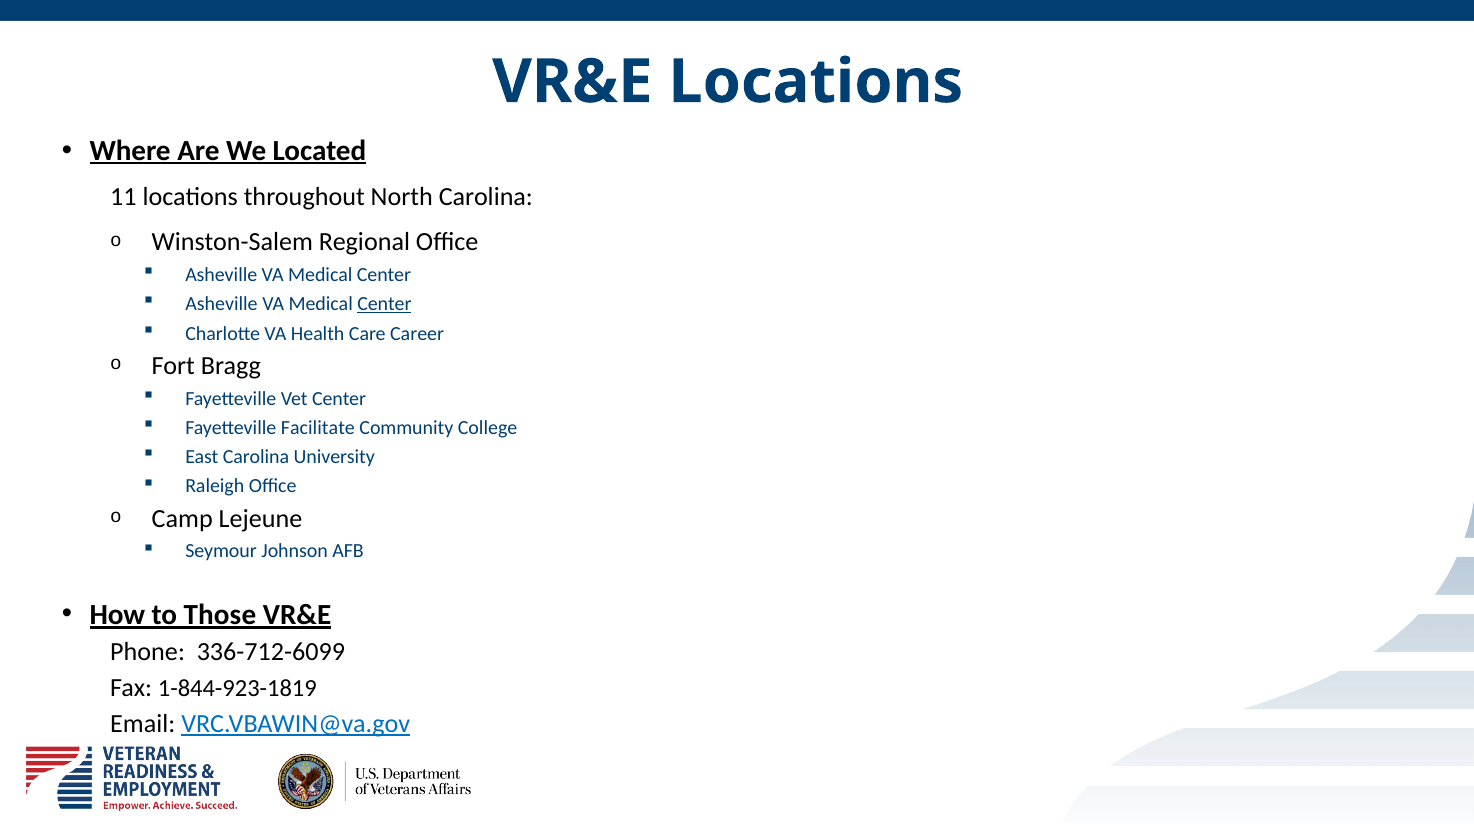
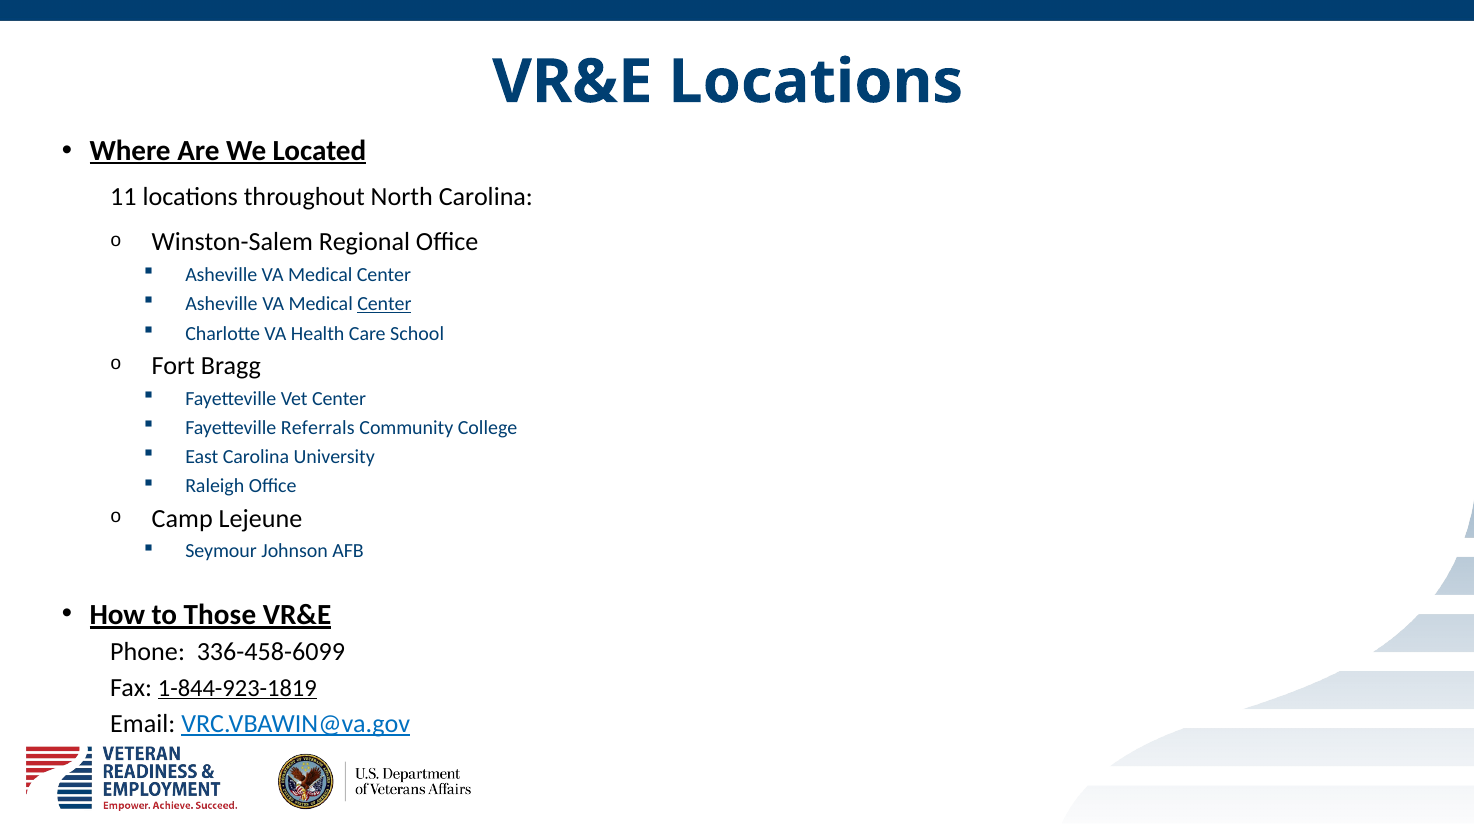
Career: Career -> School
Facilitate: Facilitate -> Referrals
336-712-6099: 336-712-6099 -> 336-458-6099
1-844-923-1819 underline: none -> present
